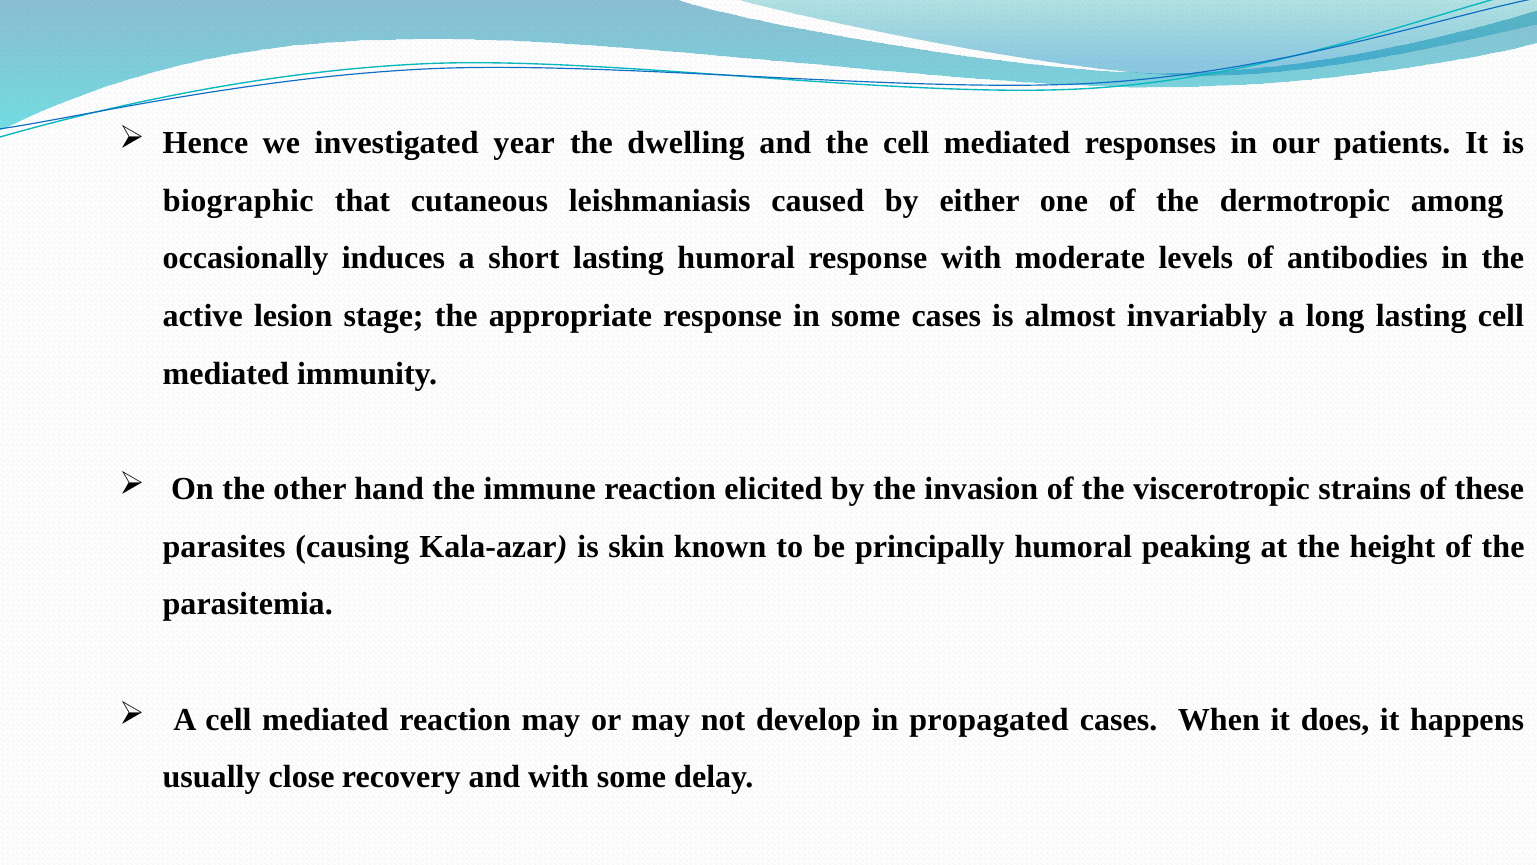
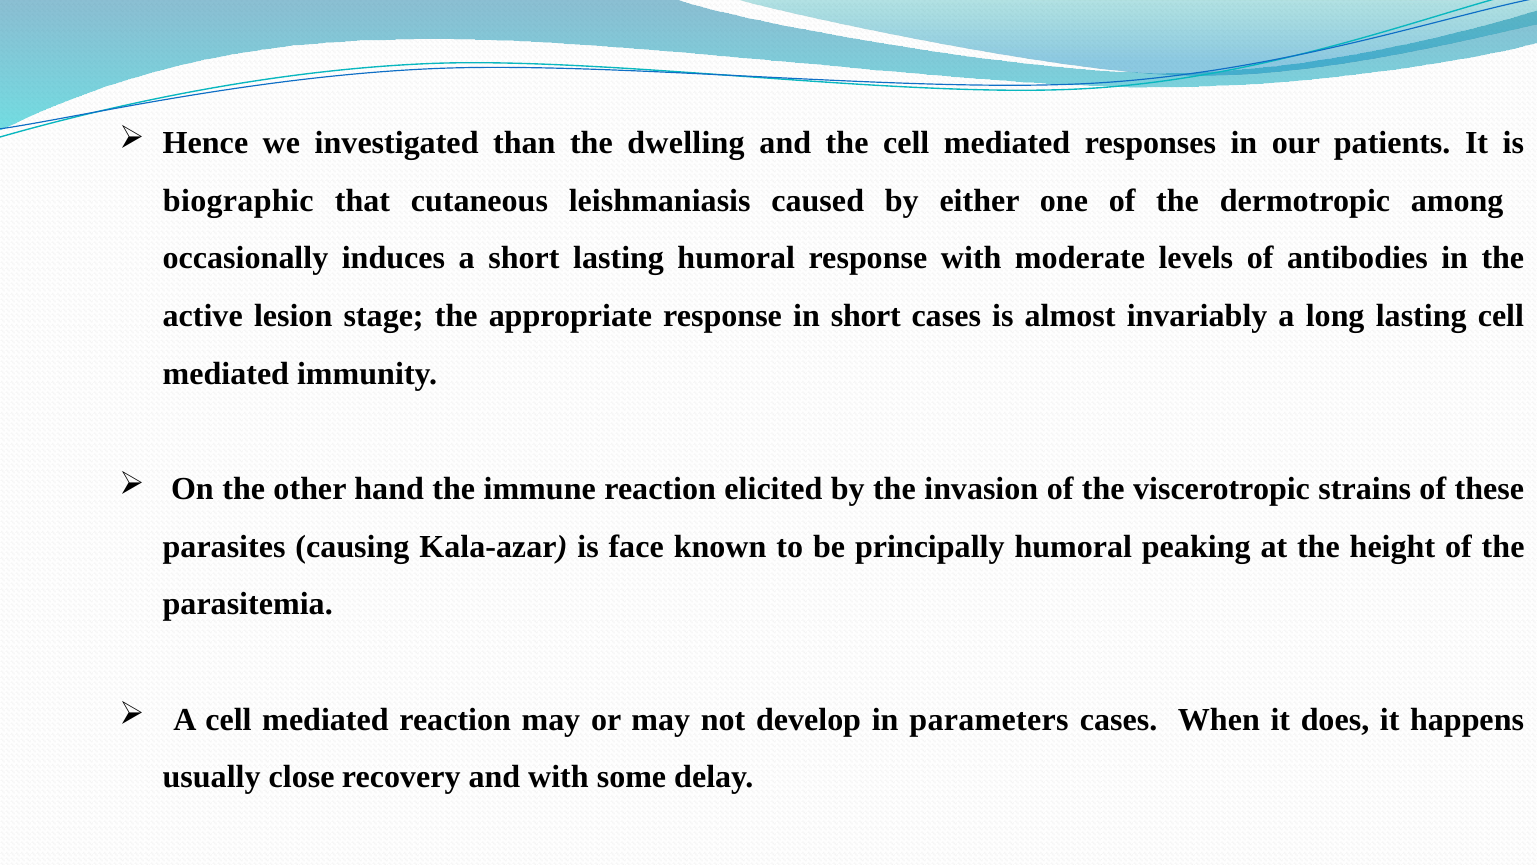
year: year -> than
in some: some -> short
skin: skin -> face
propagated: propagated -> parameters
